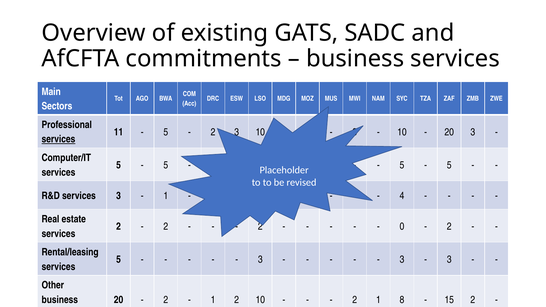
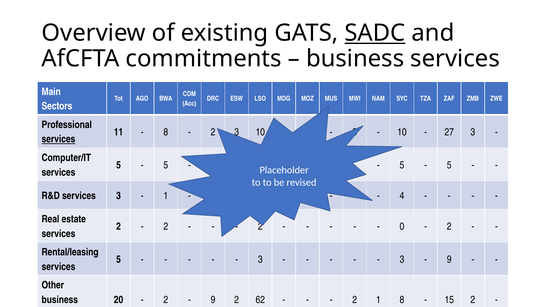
SADC underline: none -> present
5 at (166, 132): 5 -> 8
20 at (449, 132): 20 -> 27
3 at (449, 260): 3 -> 9
1 at (213, 300): 1 -> 9
2 10: 10 -> 62
